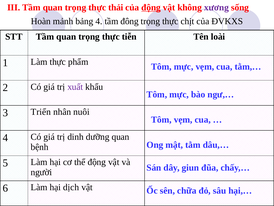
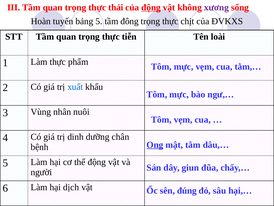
mảnh: mảnh -> tuyến
bảng 4: 4 -> 5
xuất colour: purple -> blue
Triển: Triển -> Vùng
dưỡng quan: quan -> chân
Ong underline: none -> present
chữa: chữa -> đúng
